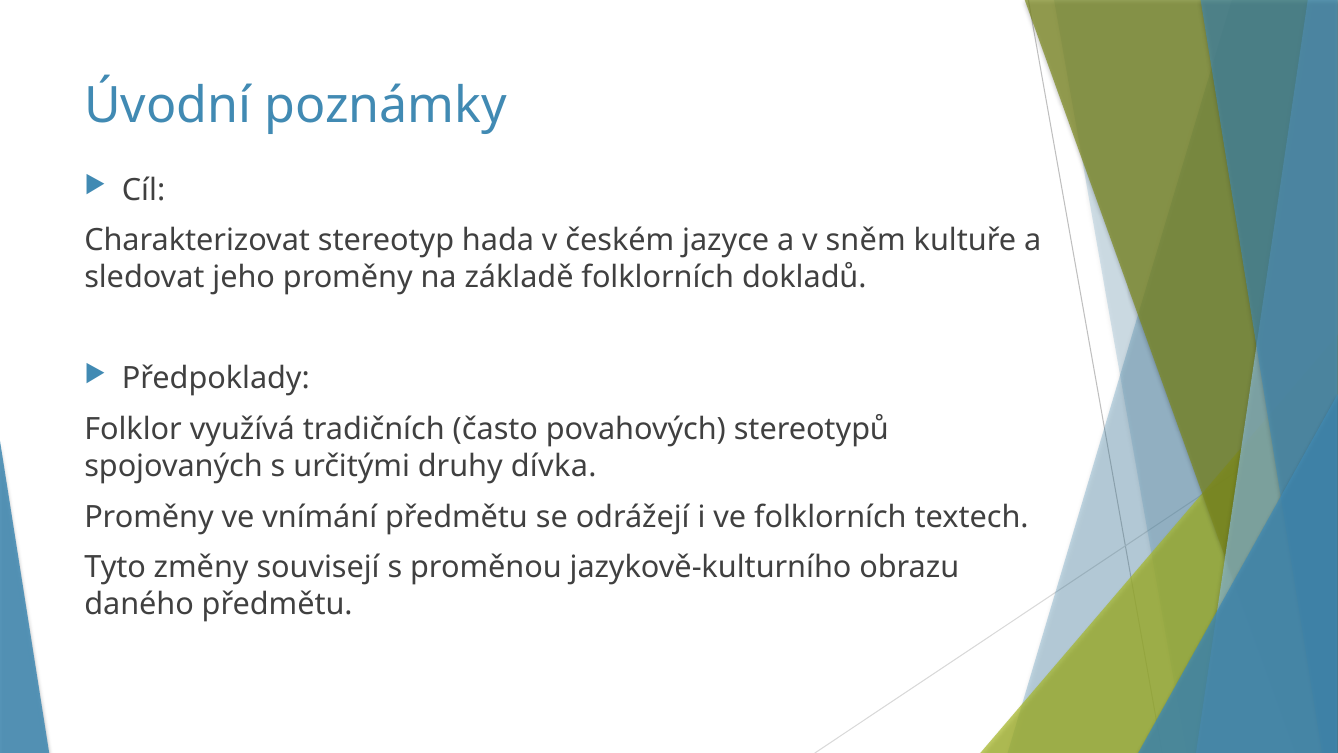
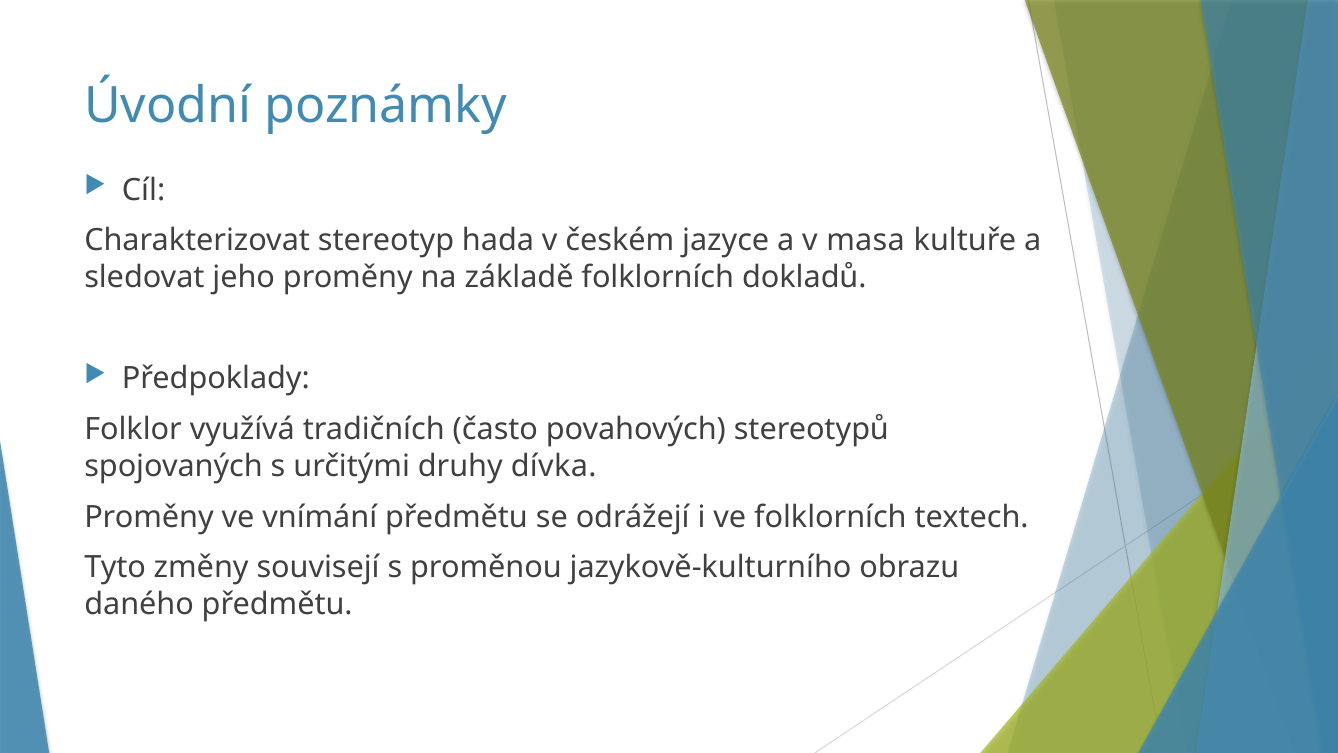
sněm: sněm -> masa
